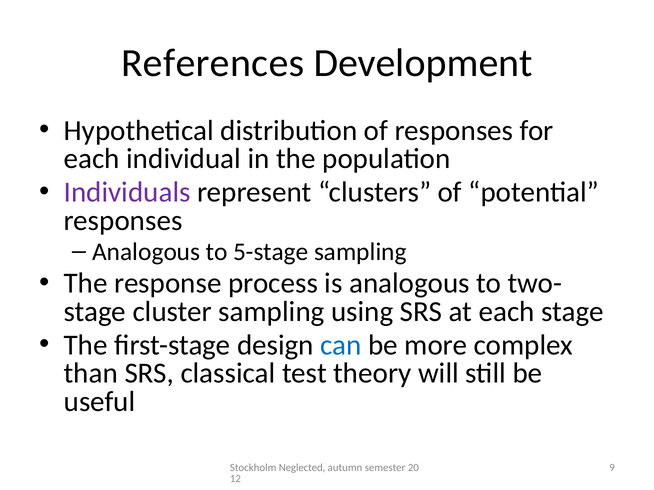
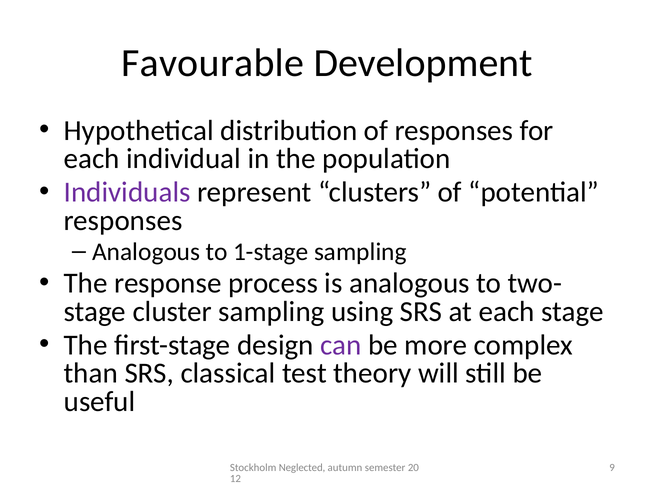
References: References -> Favourable
5-stage: 5-stage -> 1-stage
can colour: blue -> purple
